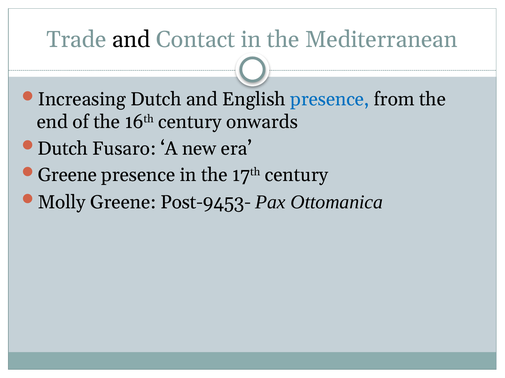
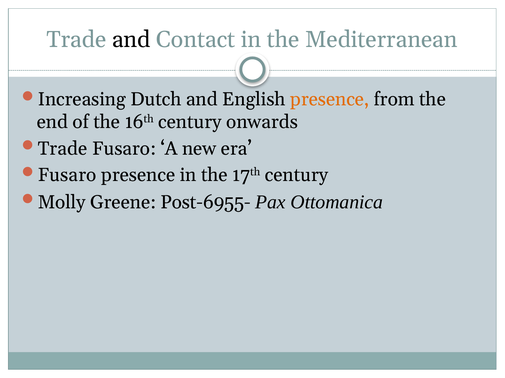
presence at (330, 100) colour: blue -> orange
Dutch at (63, 149): Dutch -> Trade
Greene at (67, 175): Greene -> Fusaro
Post-9453-: Post-9453- -> Post-6955-
